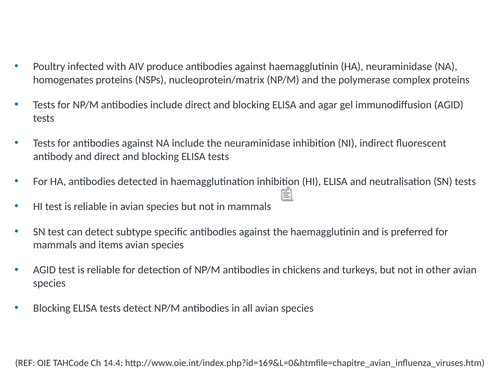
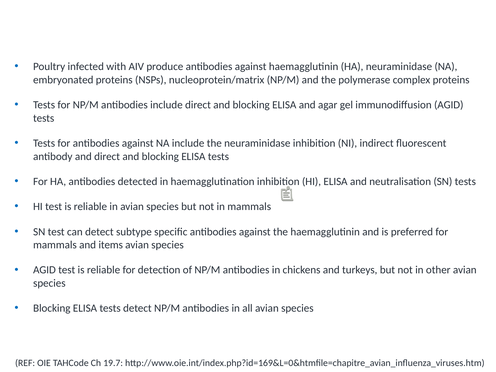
homogenates: homogenates -> embryonated
14.4: 14.4 -> 19.7
